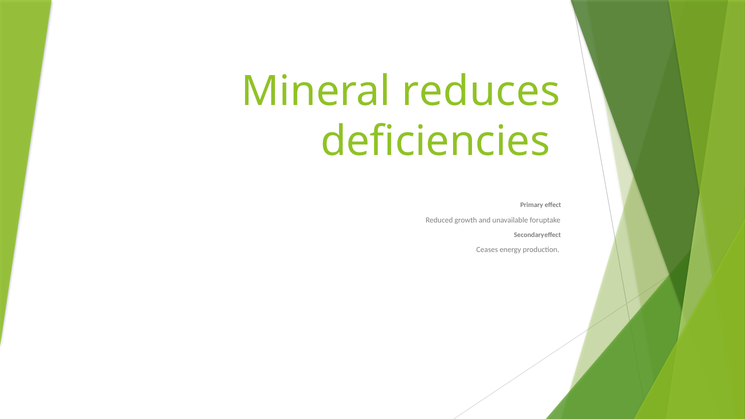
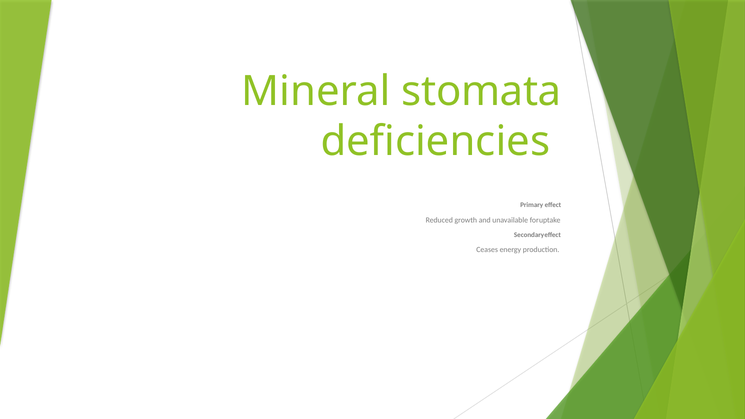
reduces: reduces -> stomata
